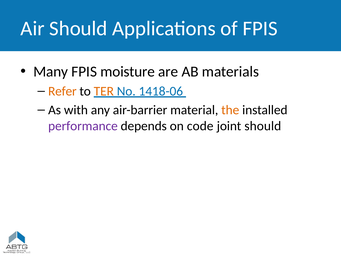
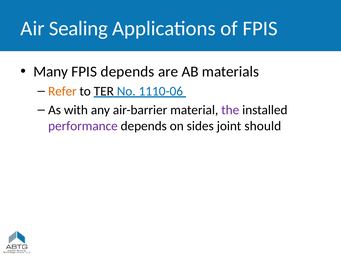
Air Should: Should -> Sealing
FPIS moisture: moisture -> depends
TER colour: orange -> black
1418-06: 1418-06 -> 1110-06
the colour: orange -> purple
code: code -> sides
